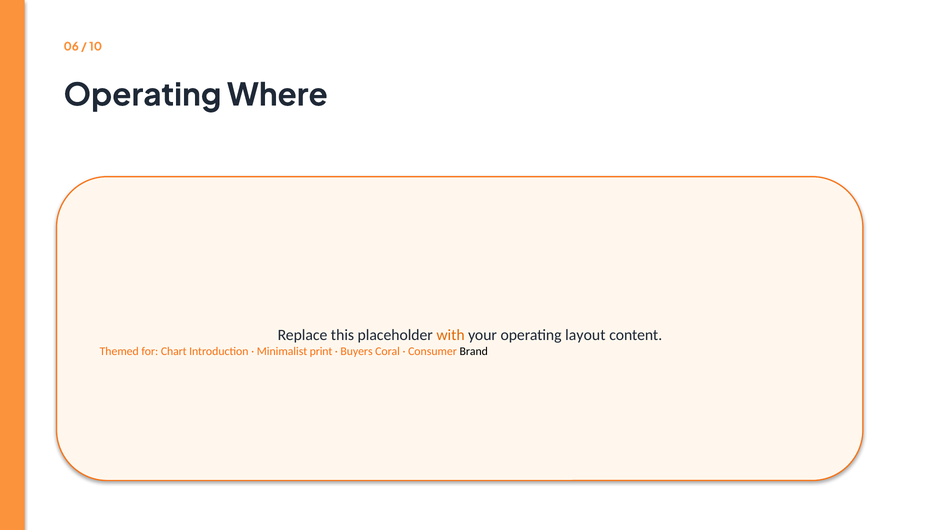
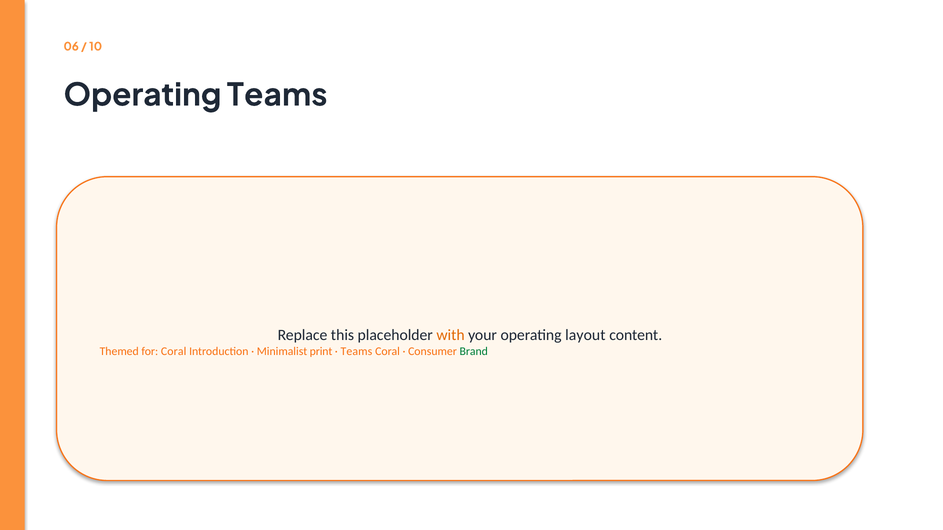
Operating Where: Where -> Teams
for Chart: Chart -> Coral
Buyers at (357, 351): Buyers -> Teams
Brand colour: black -> green
